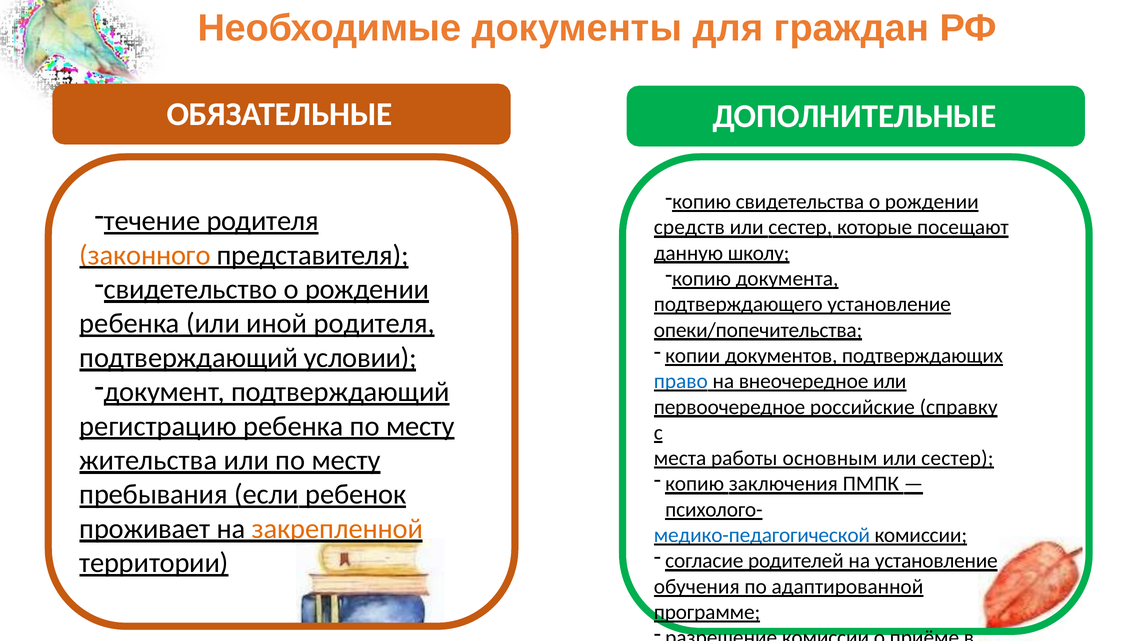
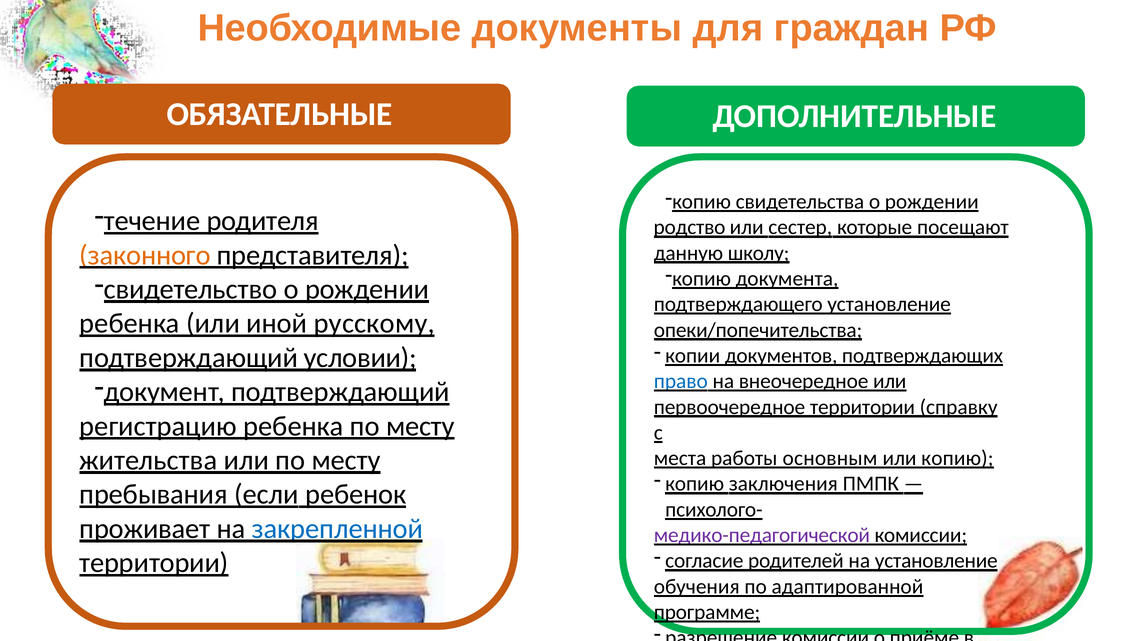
средств: средств -> родство
иной родителя: родителя -> русскому
первоочередное российские: российские -> территории
сестер at (957, 458): сестер -> копию
закрепленной colour: orange -> blue
медико-педагогической colour: blue -> purple
